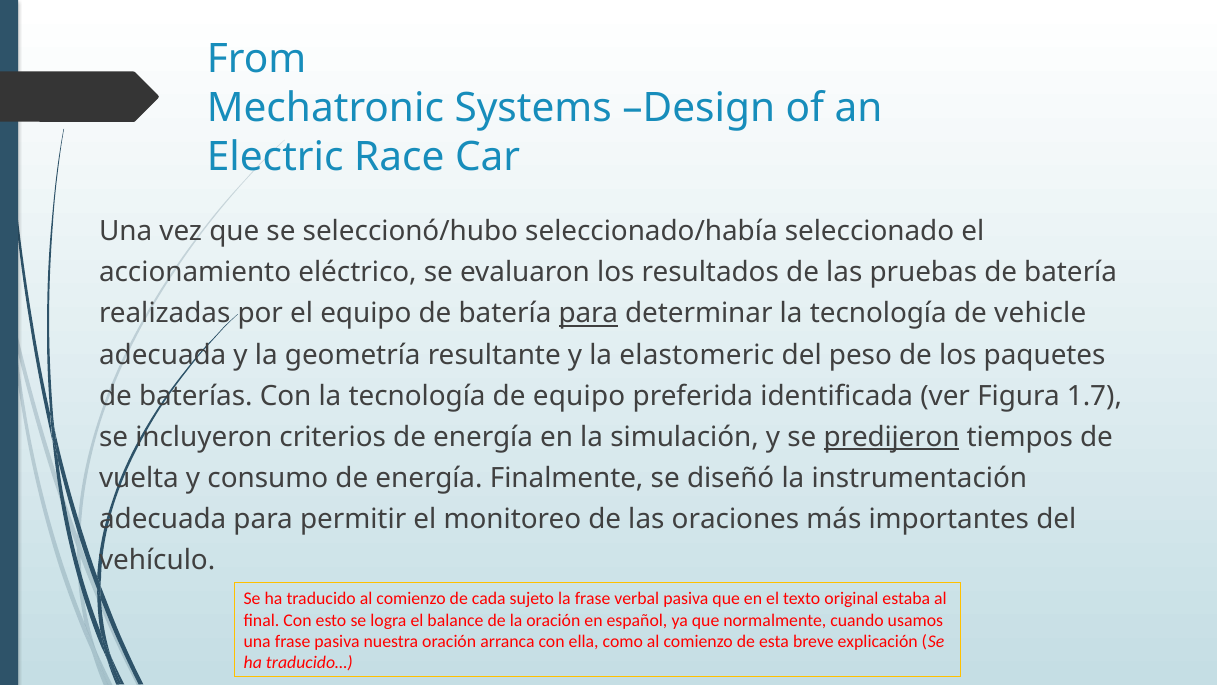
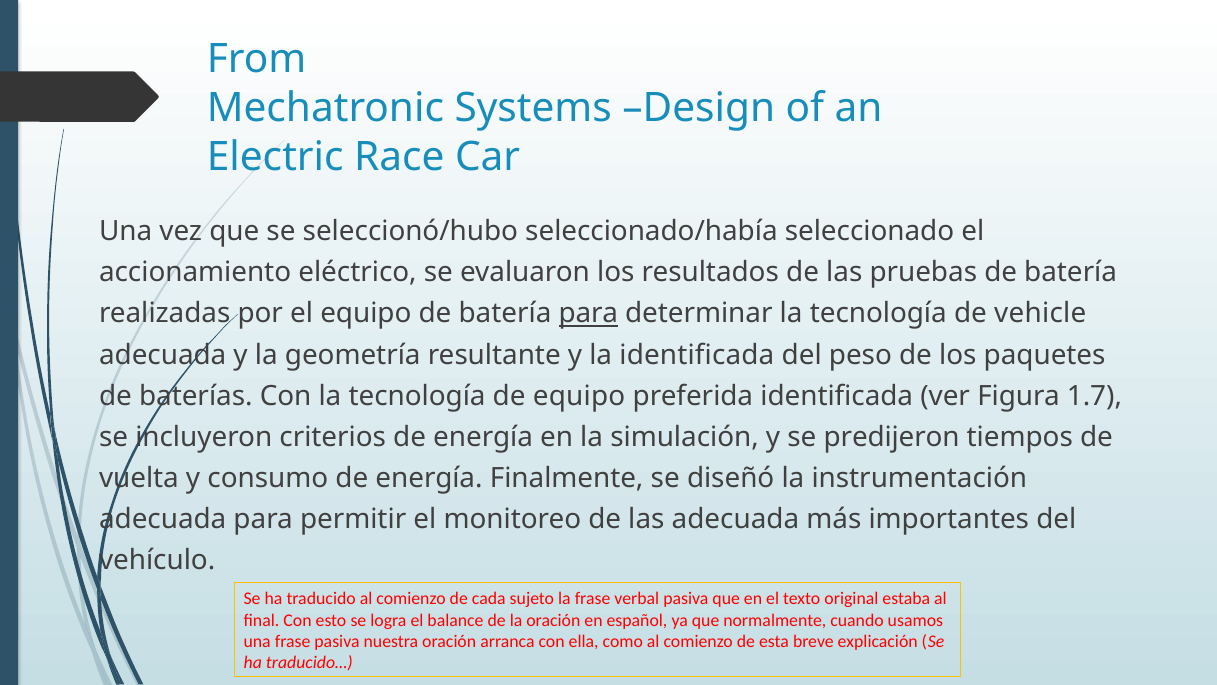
la elastomeric: elastomeric -> identificada
predijeron underline: present -> none
las oraciones: oraciones -> adecuada
